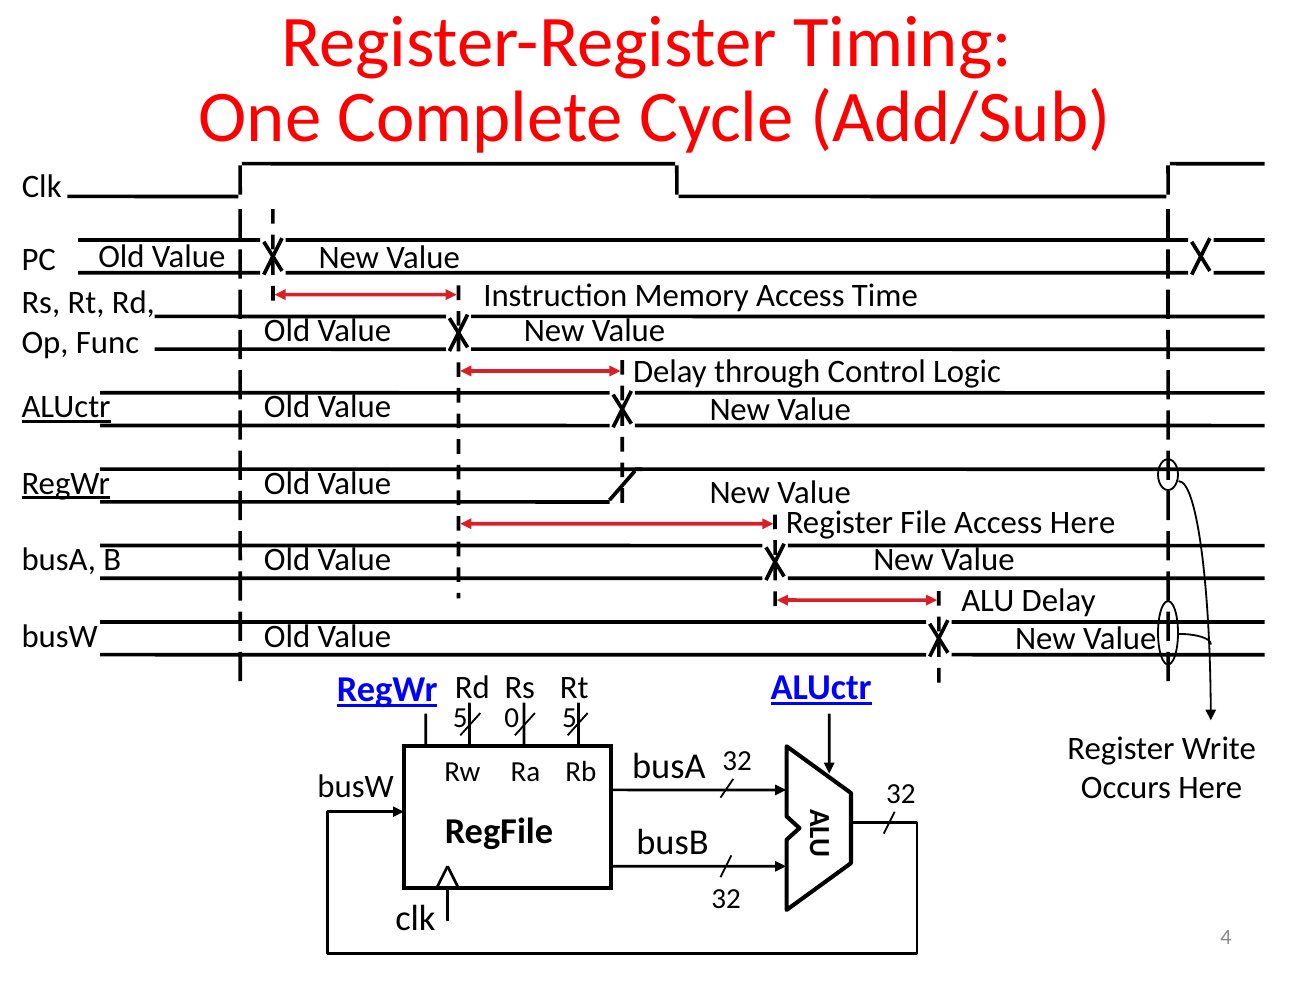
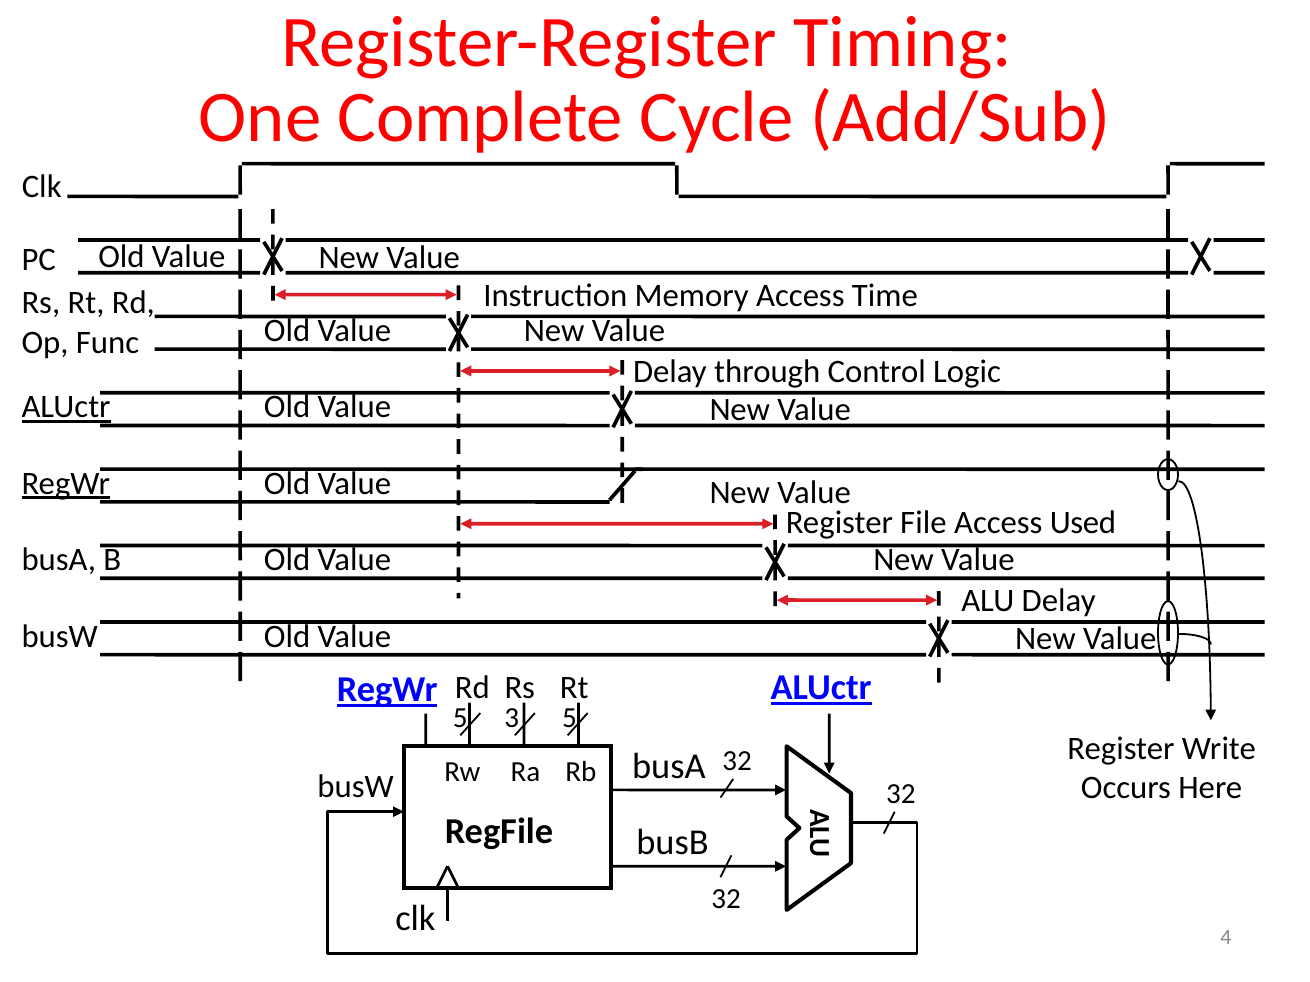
Access Here: Here -> Used
0: 0 -> 3
